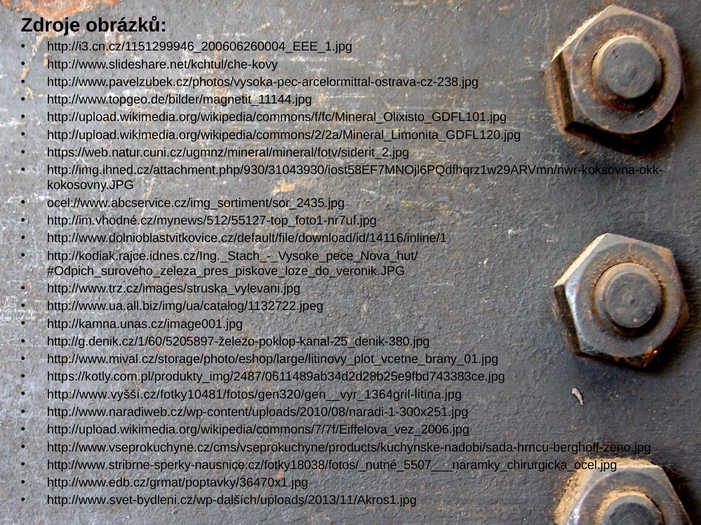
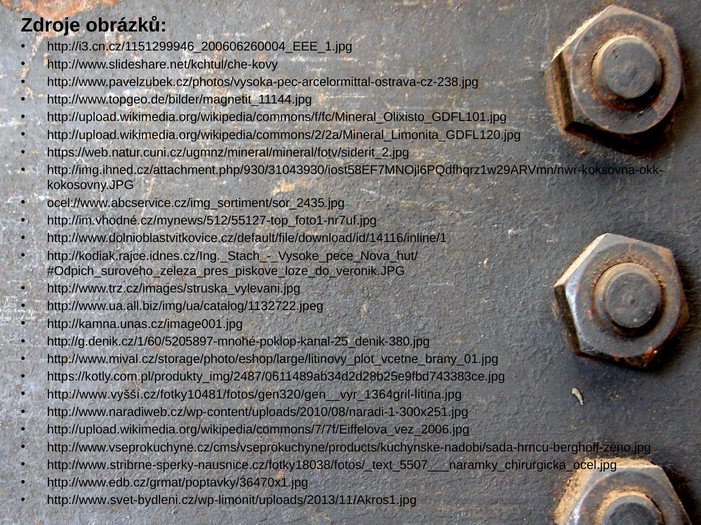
http://g.denik.cz/1/60/5205897-železo-poklop-kanal-25_denik-380.jpg: http://g.denik.cz/1/60/5205897-železo-poklop-kanal-25_denik-380.jpg -> http://g.denik.cz/1/60/5205897-mnohé-poklop-kanal-25_denik-380.jpg
http://www.stribrne-sperky-nausnice.cz/fotky18038/fotos/_nutné_5507___naramky_chirurgicka_ocel.jpg: http://www.stribrne-sperky-nausnice.cz/fotky18038/fotos/_nutné_5507___naramky_chirurgicka_ocel.jpg -> http://www.stribrne-sperky-nausnice.cz/fotky18038/fotos/_text_5507___naramky_chirurgicka_ocel.jpg
http://www.svet-bydleni.cz/wp-dalších/uploads/2013/11/Akros1.jpg: http://www.svet-bydleni.cz/wp-dalších/uploads/2013/11/Akros1.jpg -> http://www.svet-bydleni.cz/wp-limonit/uploads/2013/11/Akros1.jpg
